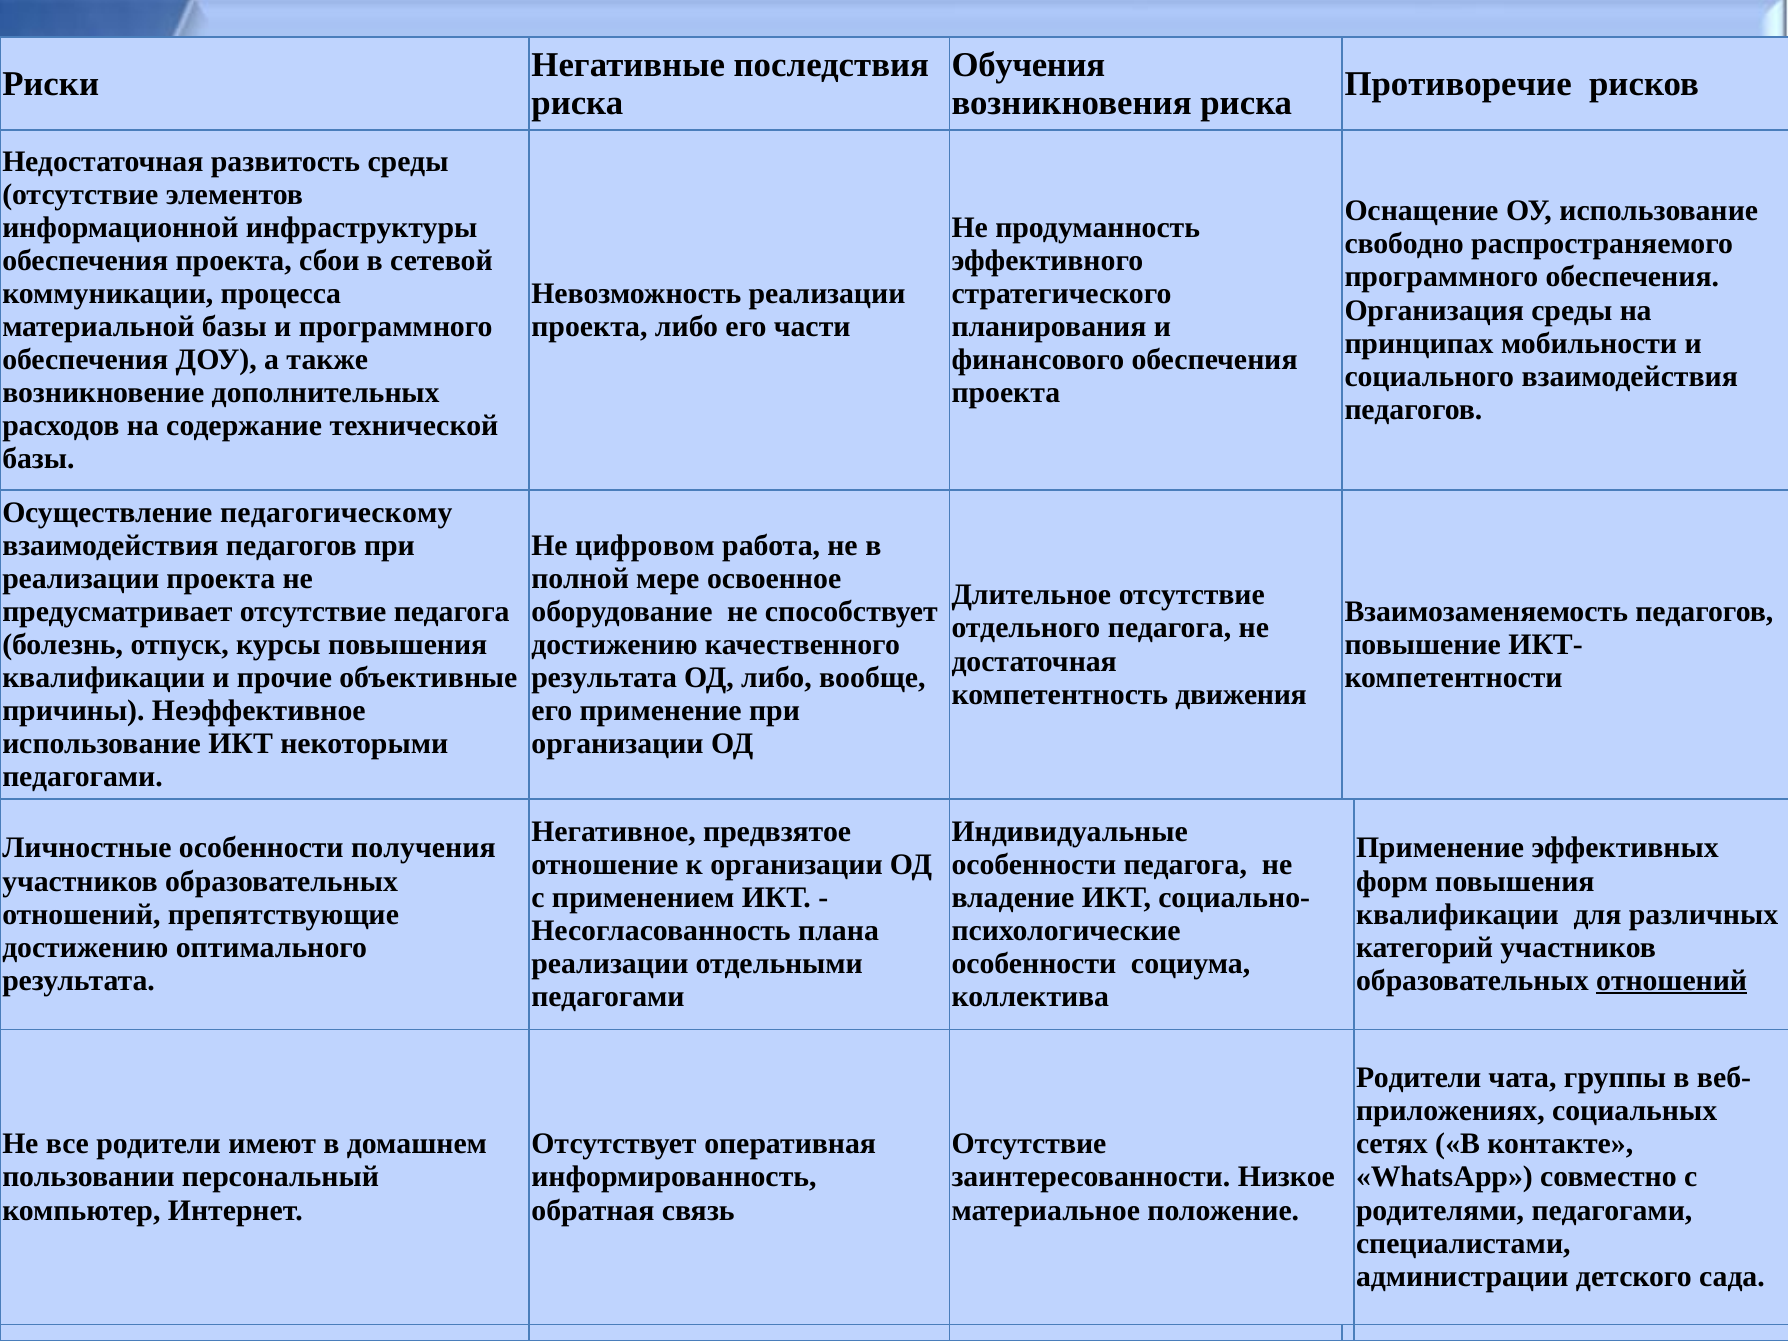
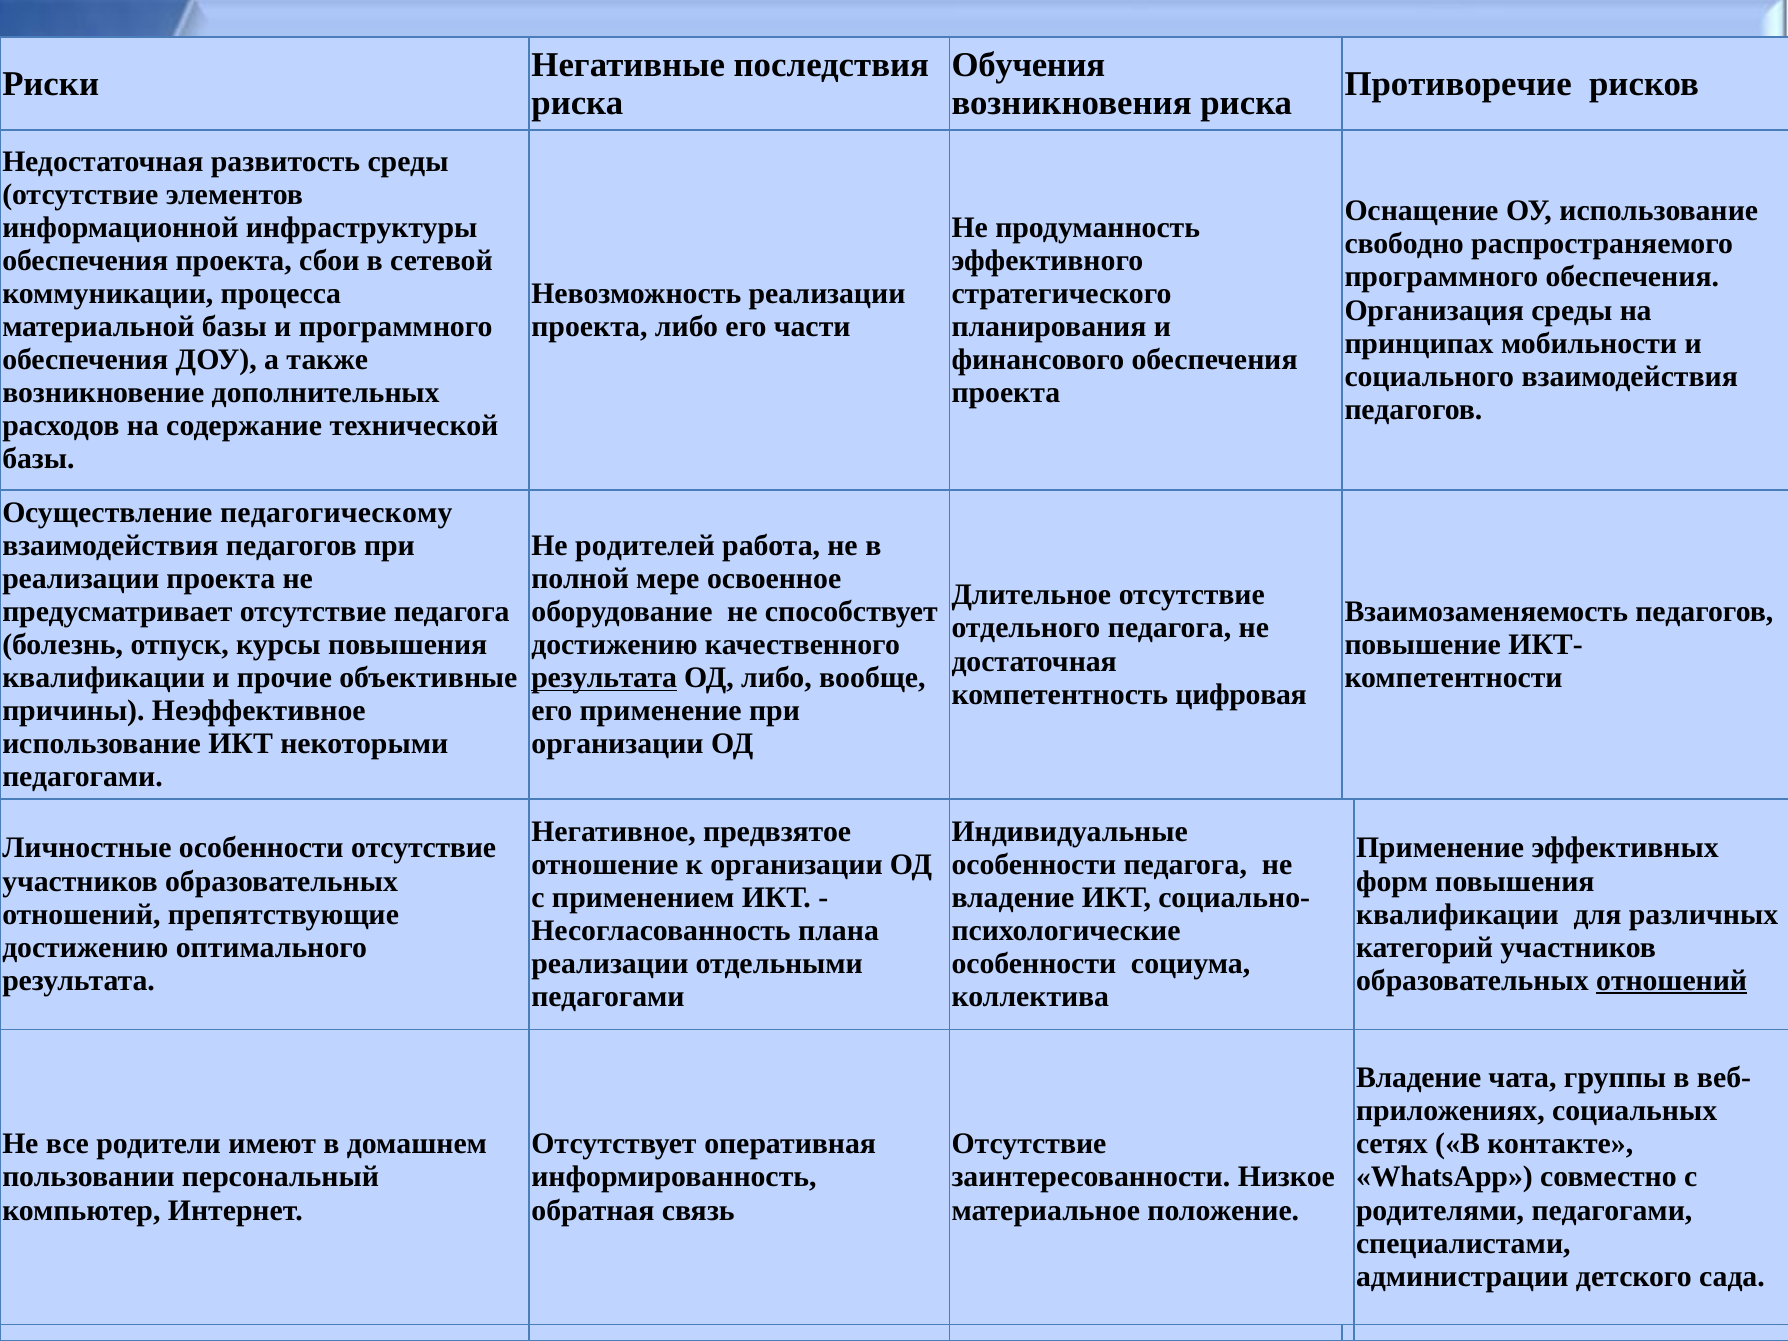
цифровом: цифровом -> родителей
результата at (604, 678) underline: none -> present
движения: движения -> цифровая
особенности получения: получения -> отсутствие
Родители at (1419, 1078): Родители -> Владение
